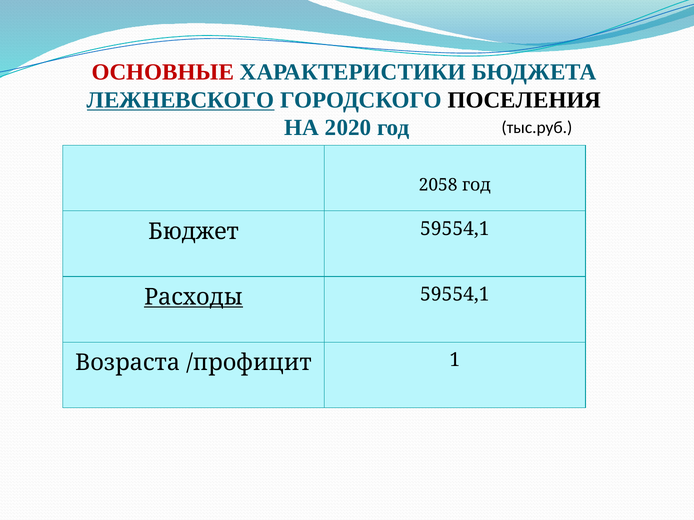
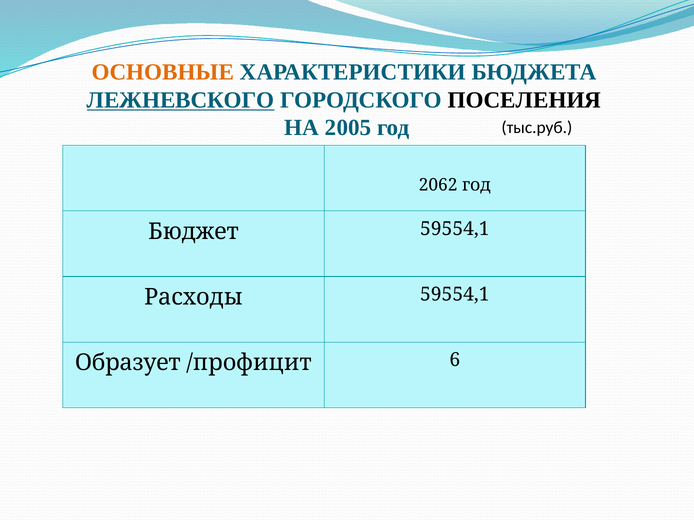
ОСНОВНЫЕ colour: red -> orange
2020: 2020 -> 2005
2058: 2058 -> 2062
Расходы underline: present -> none
Возраста: Возраста -> Образует
1: 1 -> 6
